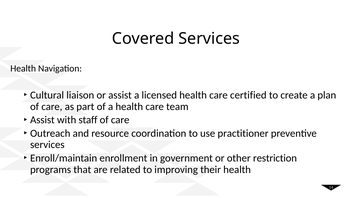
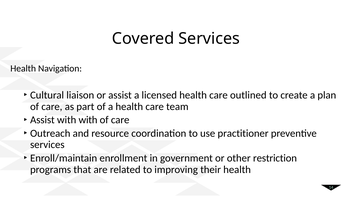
certified: certified -> outlined
with staff: staff -> with
